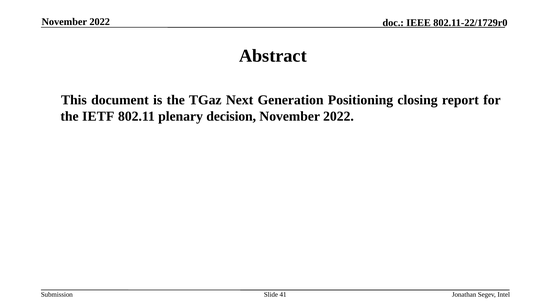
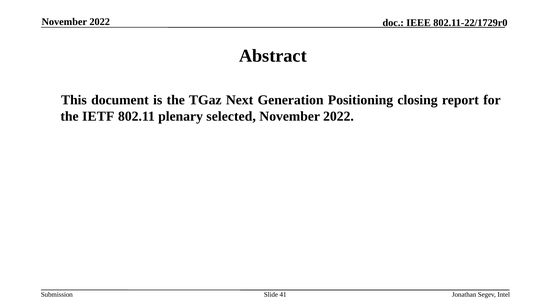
decision: decision -> selected
